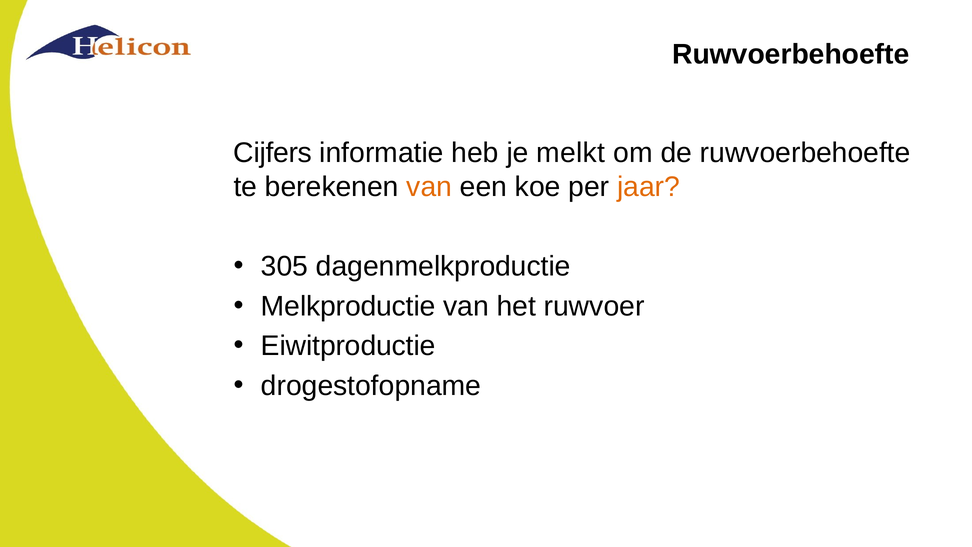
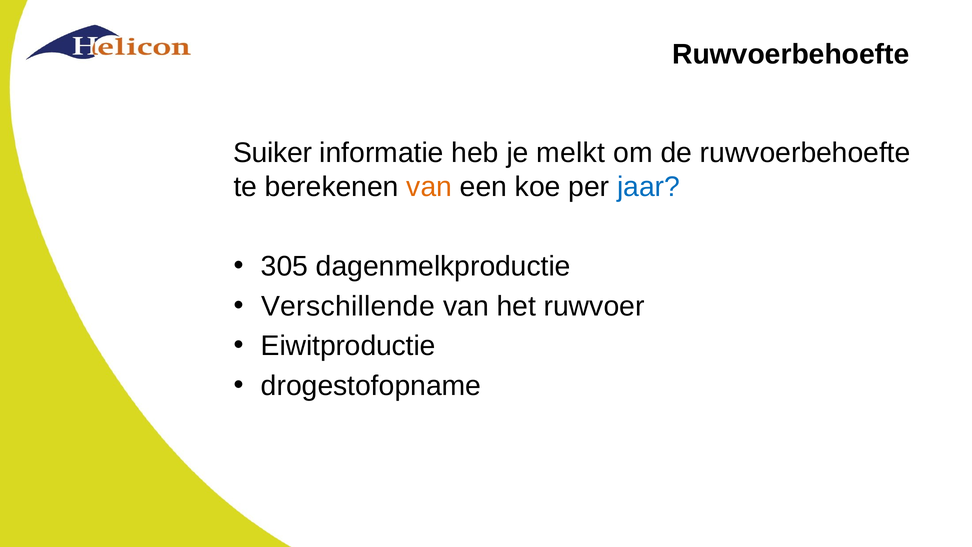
Cijfers: Cijfers -> Suiker
jaar colour: orange -> blue
Melkproductie: Melkproductie -> Verschillende
